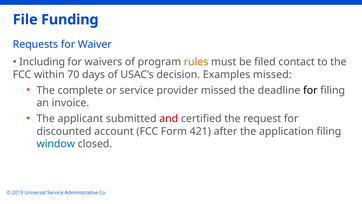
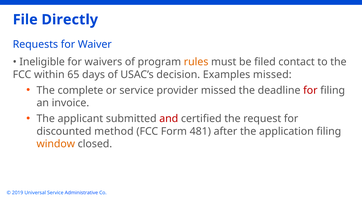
Funding: Funding -> Directly
Including: Including -> Ineligible
70: 70 -> 65
for at (310, 90) colour: black -> red
account: account -> method
421: 421 -> 481
window colour: blue -> orange
